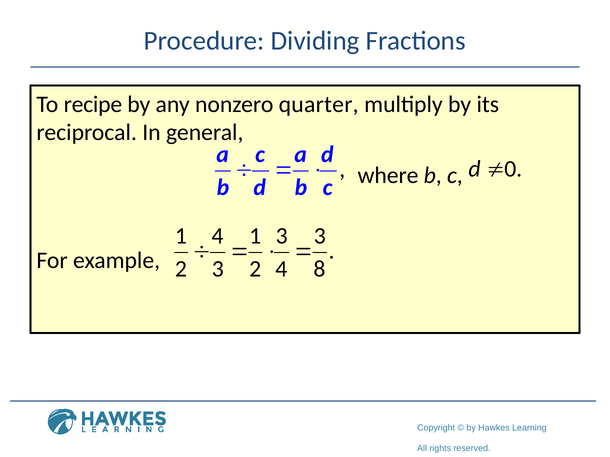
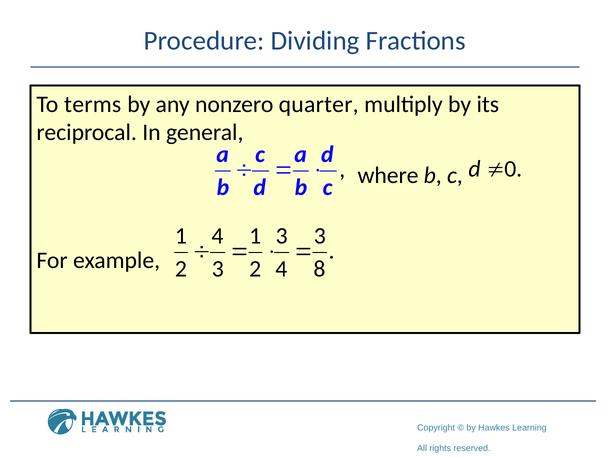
recipe: recipe -> terms
